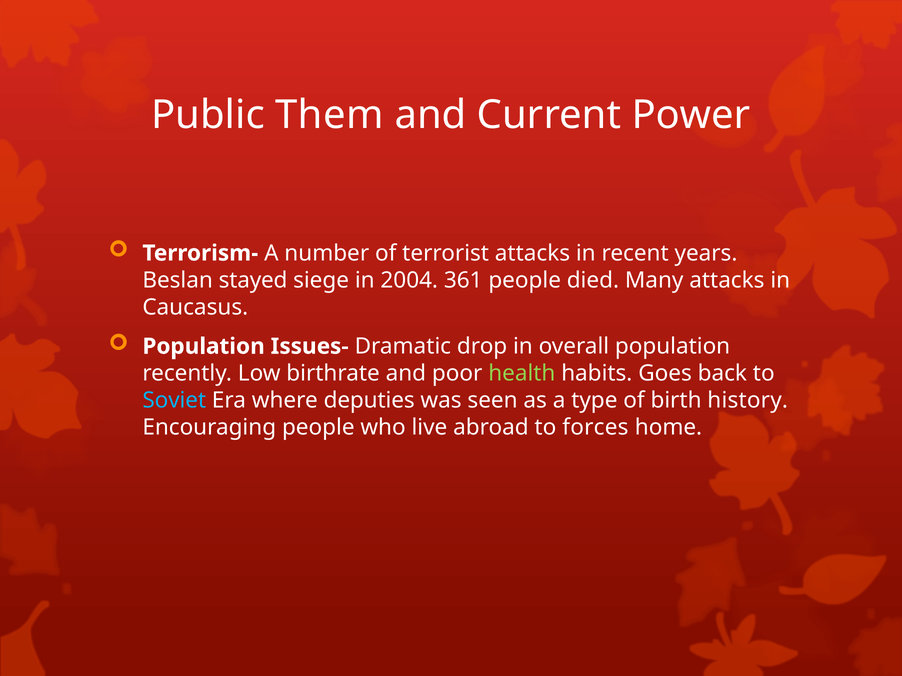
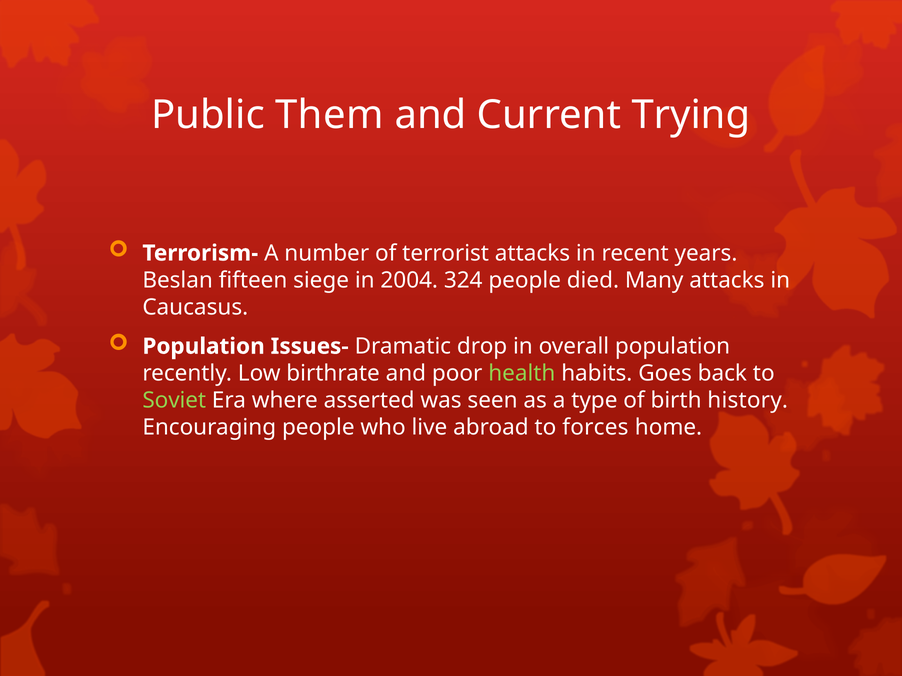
Power: Power -> Trying
stayed: stayed -> fifteen
361: 361 -> 324
Soviet colour: light blue -> light green
deputies: deputies -> asserted
